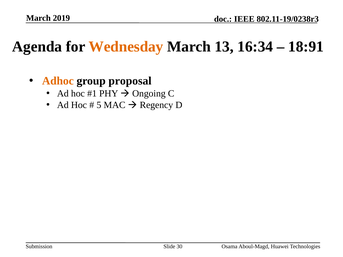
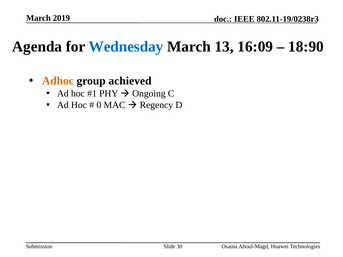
Wednesday colour: orange -> blue
16:34: 16:34 -> 16:09
18:91: 18:91 -> 18:90
proposal: proposal -> achieved
5: 5 -> 0
